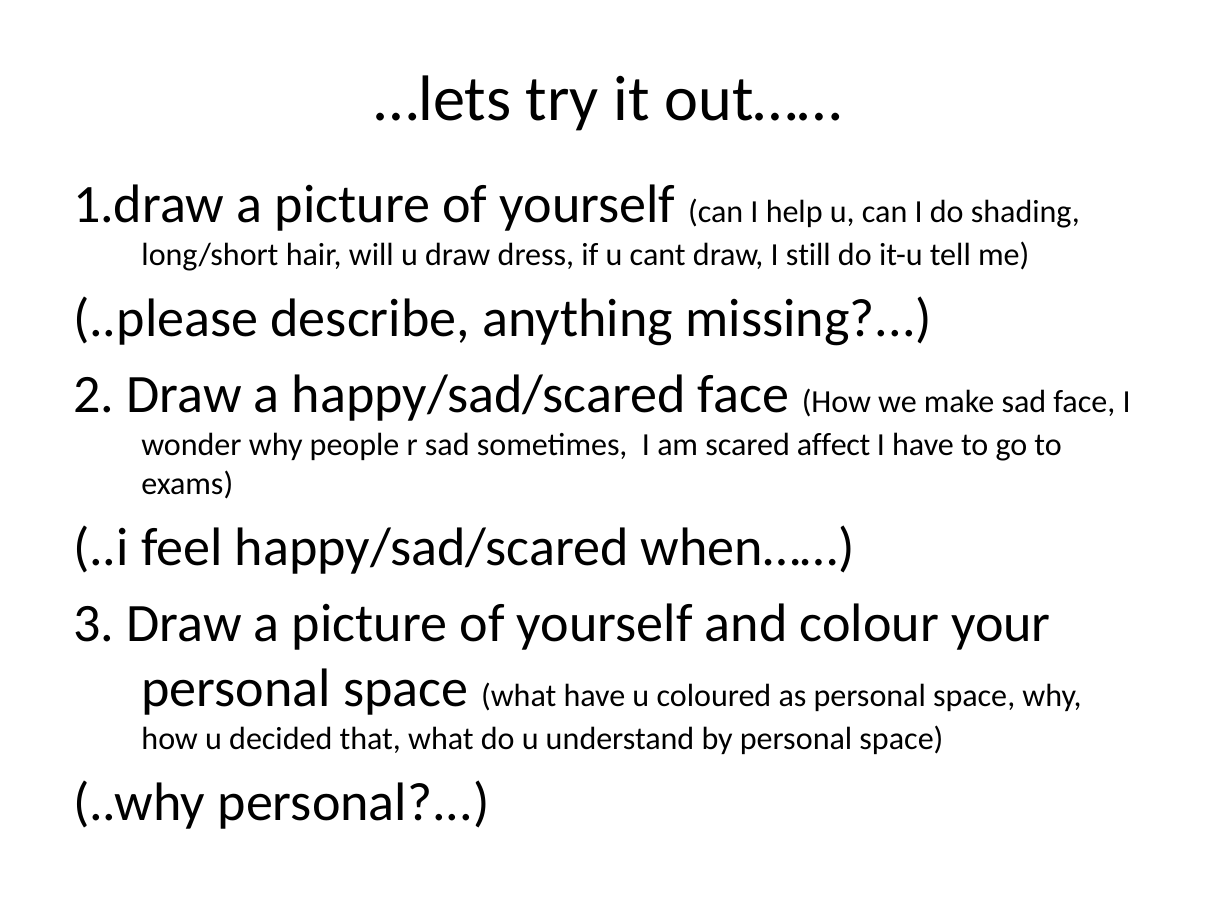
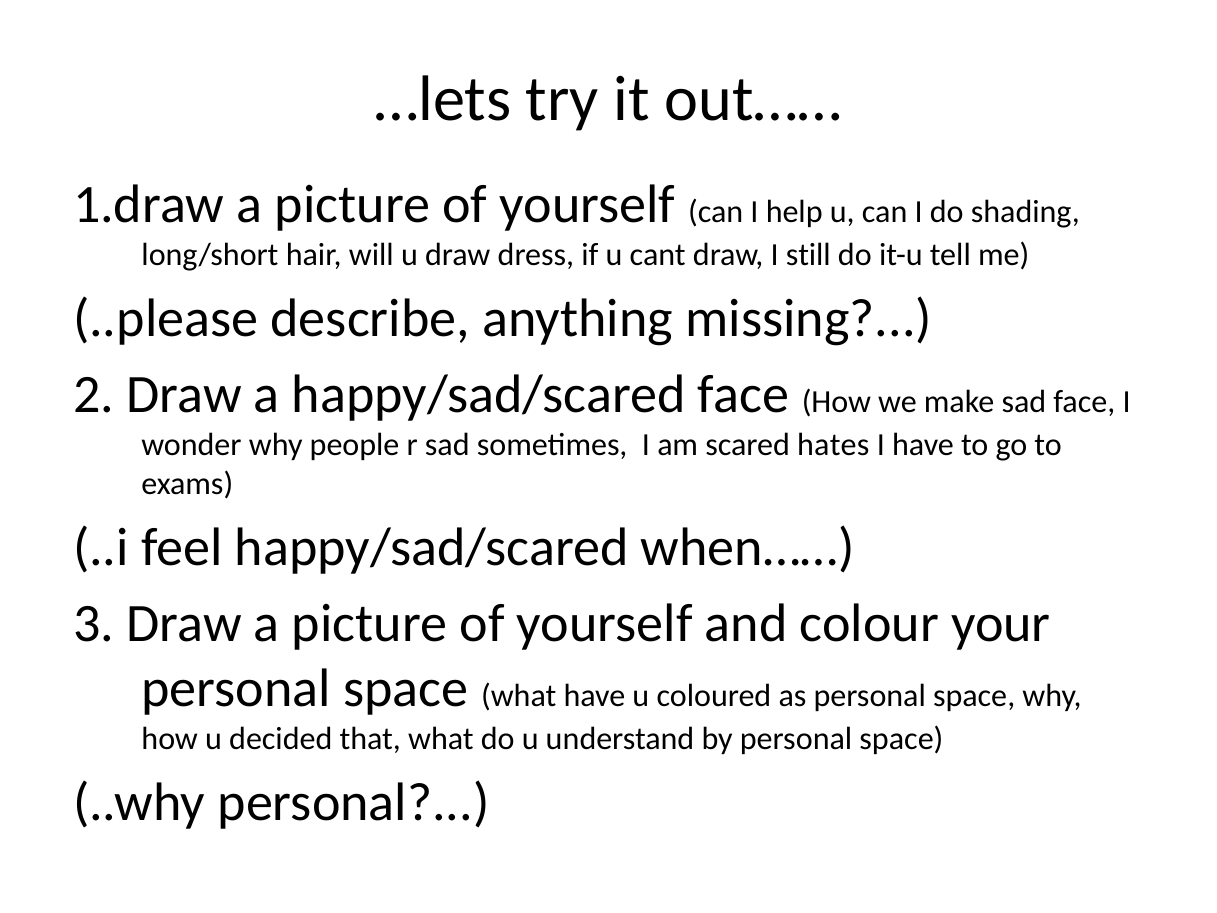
affect: affect -> hates
